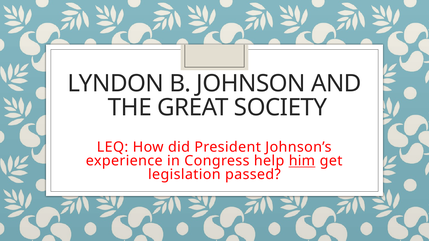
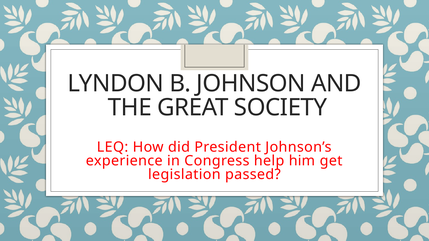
him underline: present -> none
